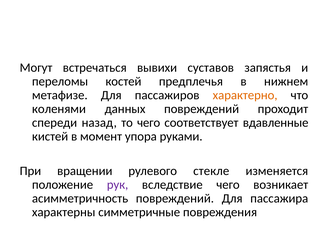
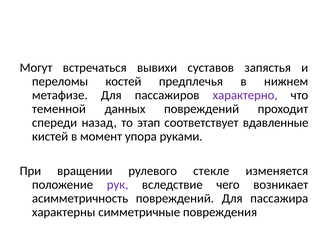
характерно colour: orange -> purple
коленями: коленями -> теменной
то чего: чего -> этап
